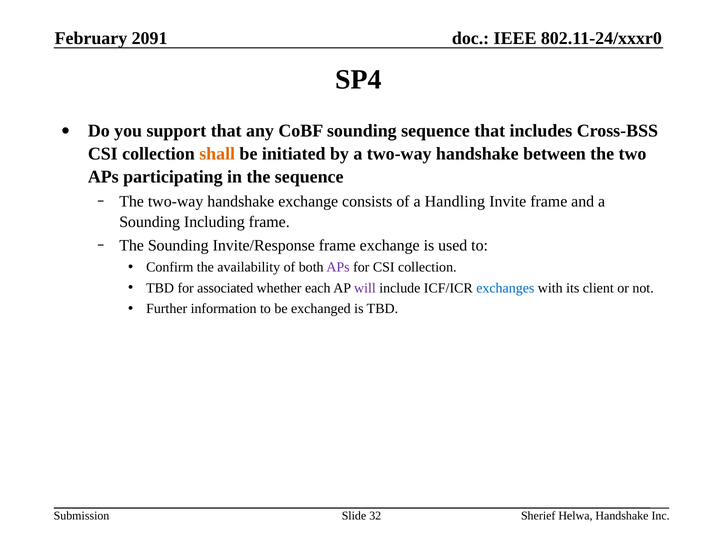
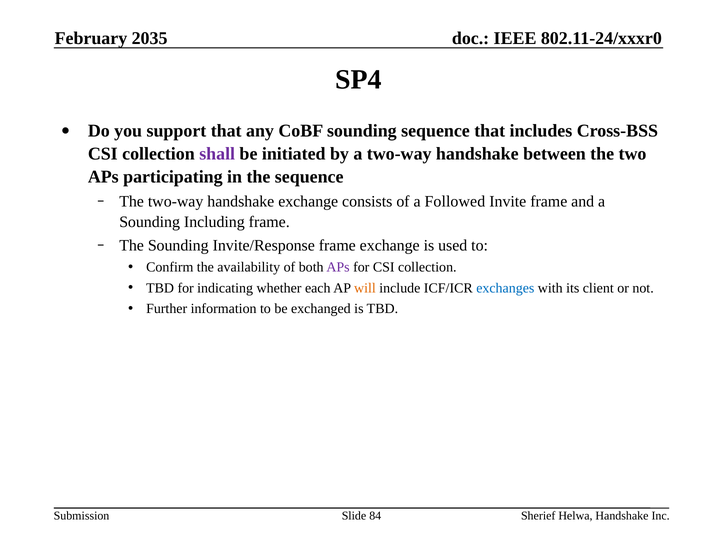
2091: 2091 -> 2035
shall colour: orange -> purple
Handling: Handling -> Followed
associated: associated -> indicating
will colour: purple -> orange
32: 32 -> 84
